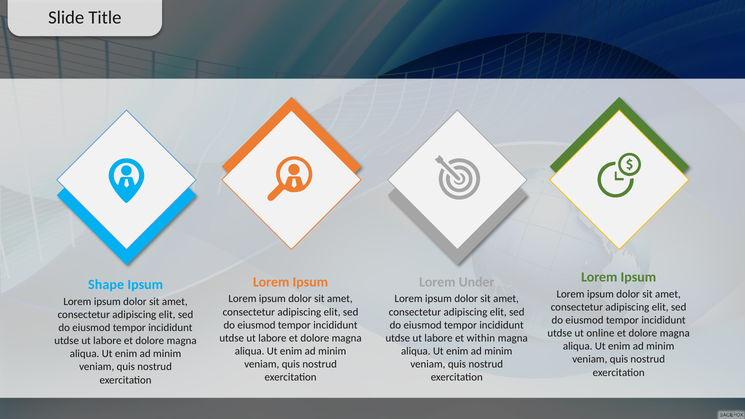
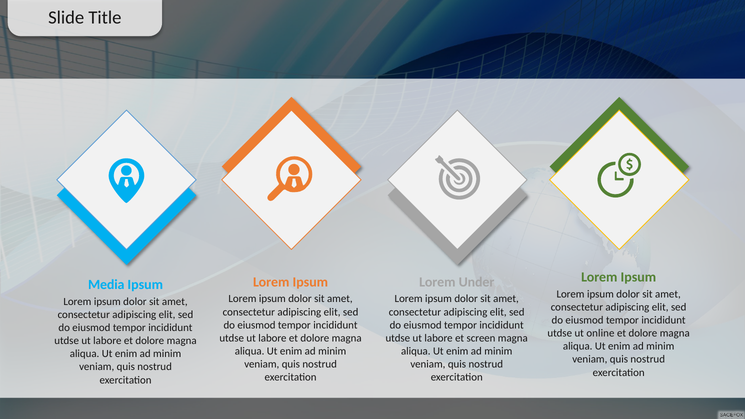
Shape: Shape -> Media
within: within -> screen
